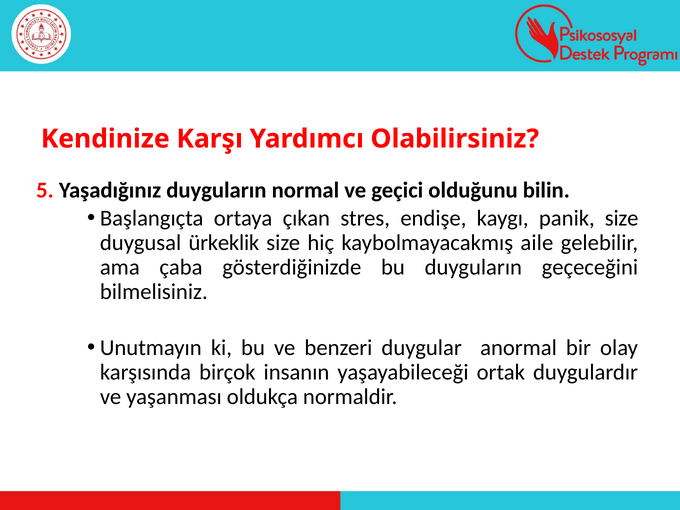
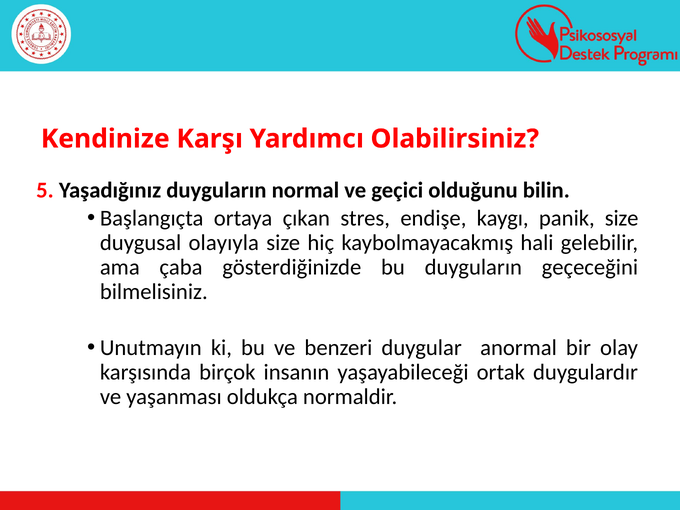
ürkeklik: ürkeklik -> olayıyla
aile: aile -> hali
